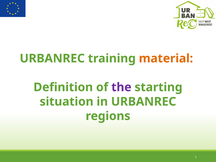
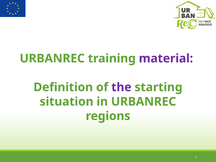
material colour: orange -> purple
